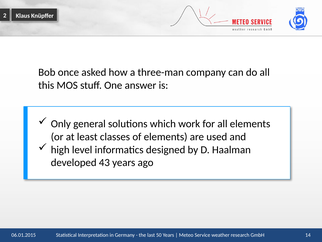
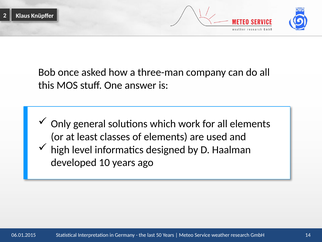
43: 43 -> 10
